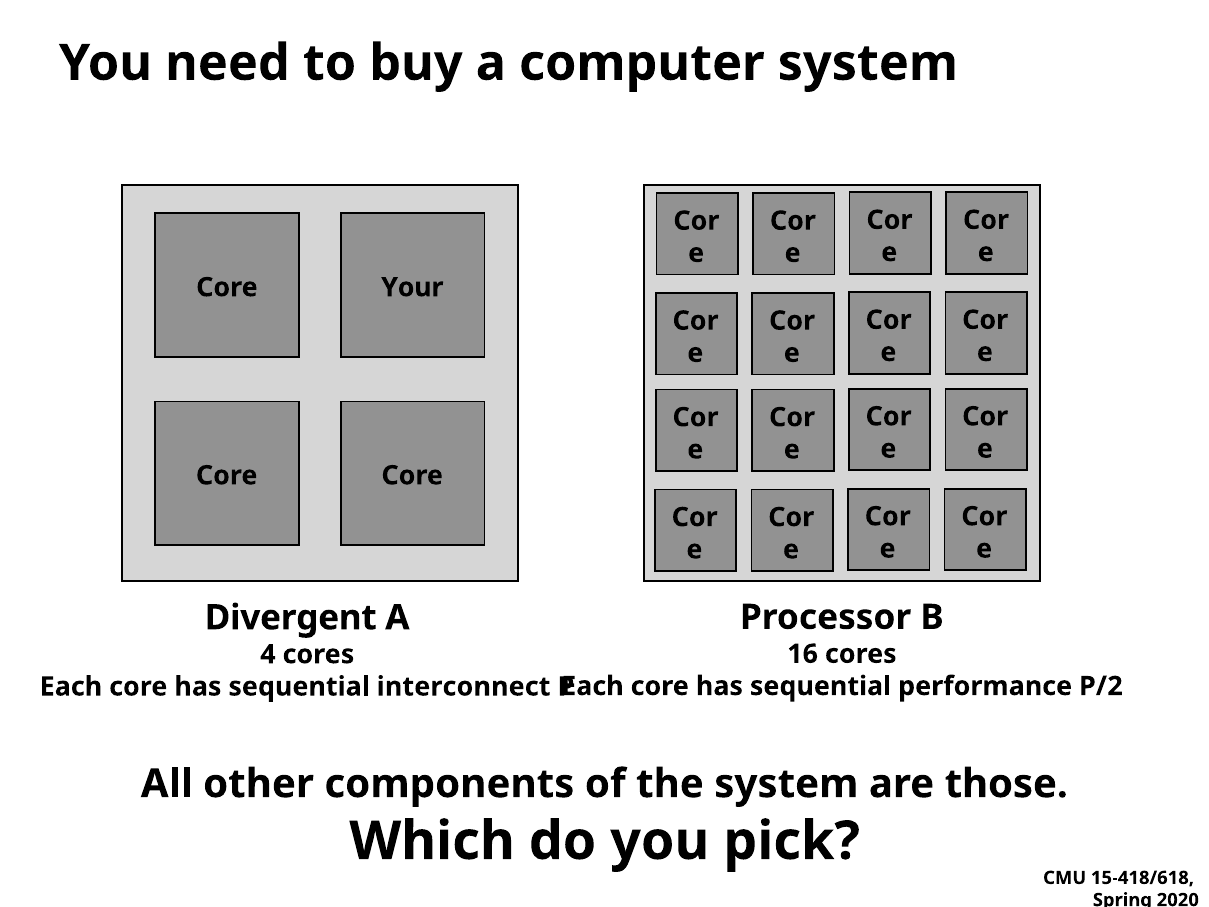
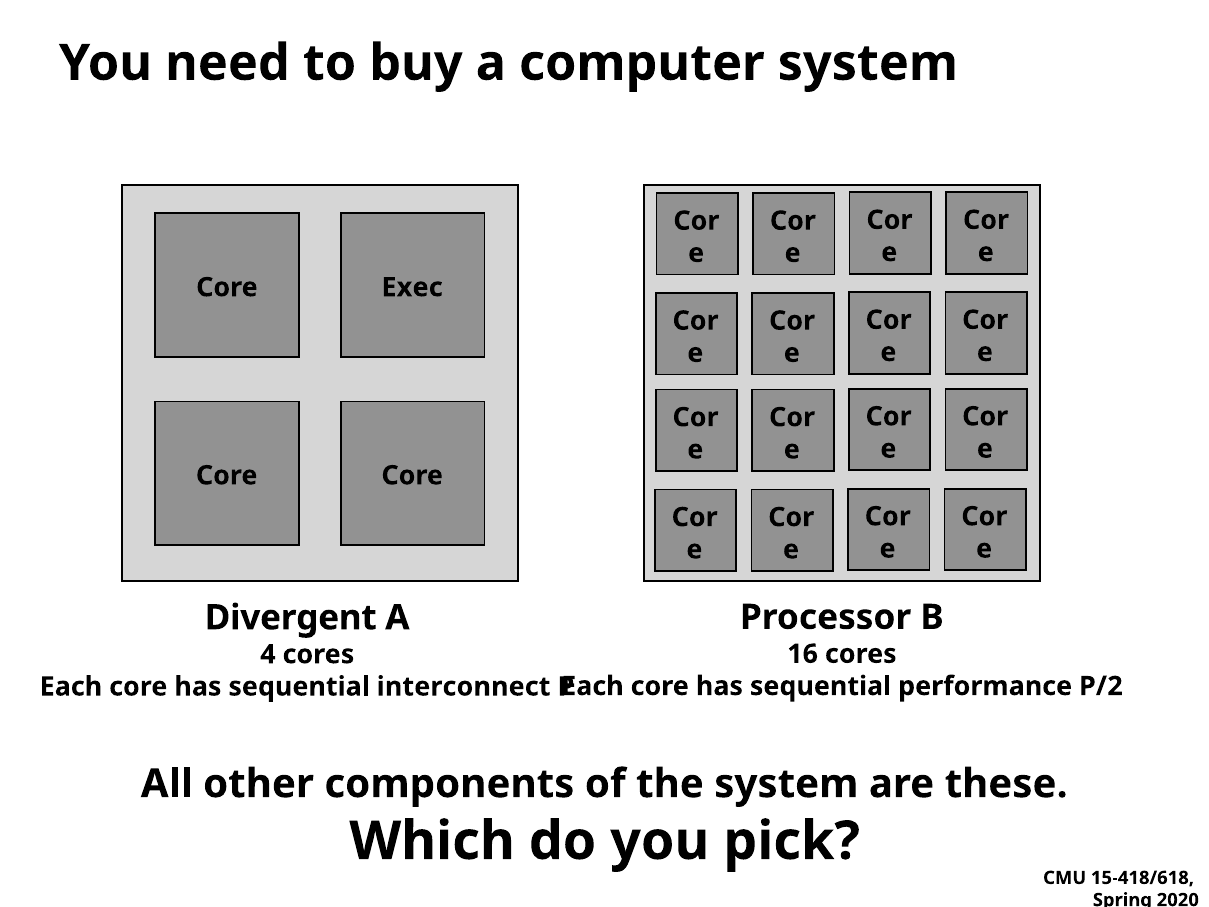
Your: Your -> Exec
those: those -> these
